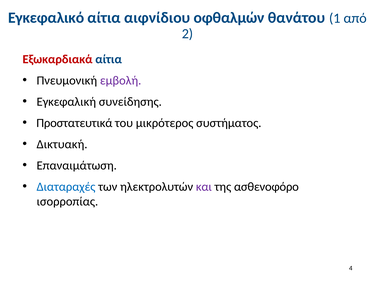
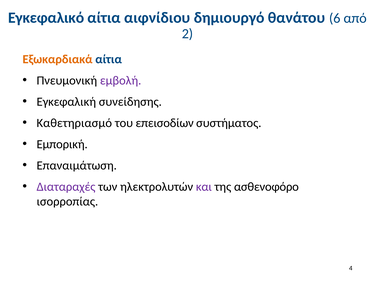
οφθαλμών: οφθαλμών -> δημιουργό
1: 1 -> 6
Εξωκαρδιακά colour: red -> orange
Προστατευτικά: Προστατευτικά -> Καθετηριασμό
μικρότερος: μικρότερος -> επεισοδίων
Δικτυακή: Δικτυακή -> Εμπορική
Διαταραχές colour: blue -> purple
